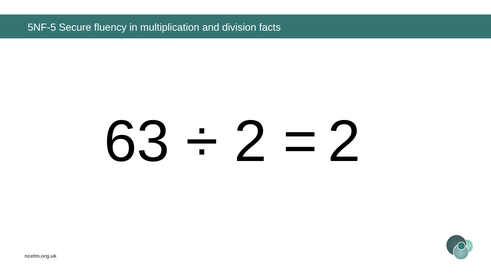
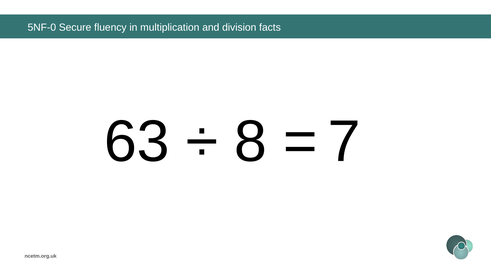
5NF-5: 5NF-5 -> 5NF-0
2 at (251, 142): 2 -> 8
2 at (344, 142): 2 -> 7
